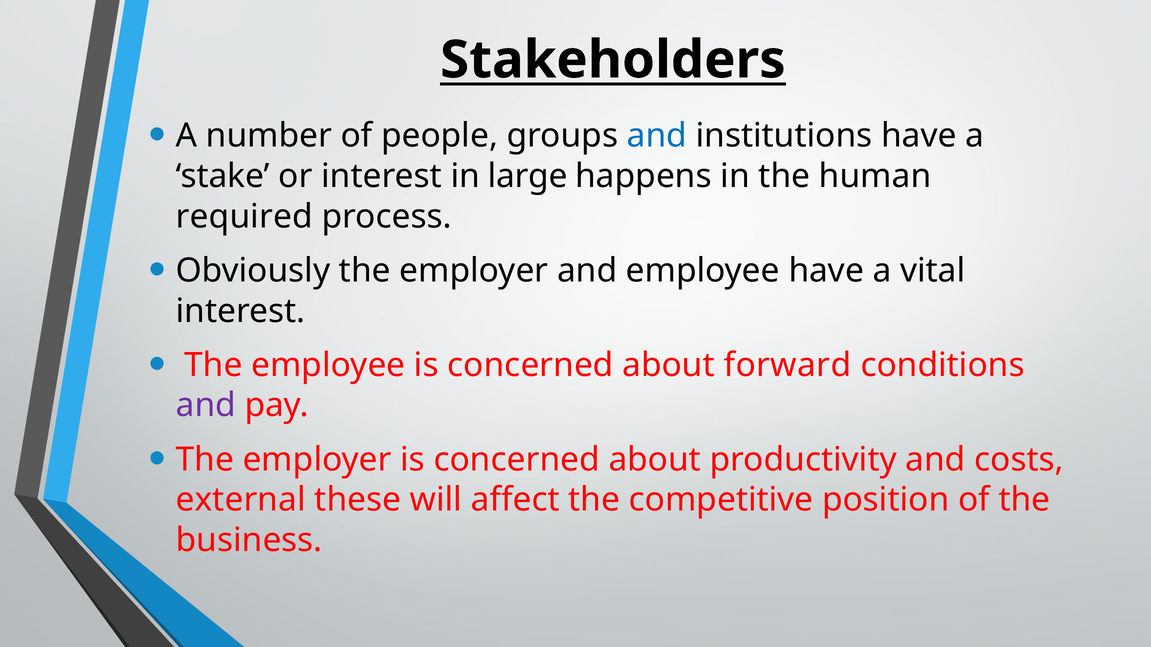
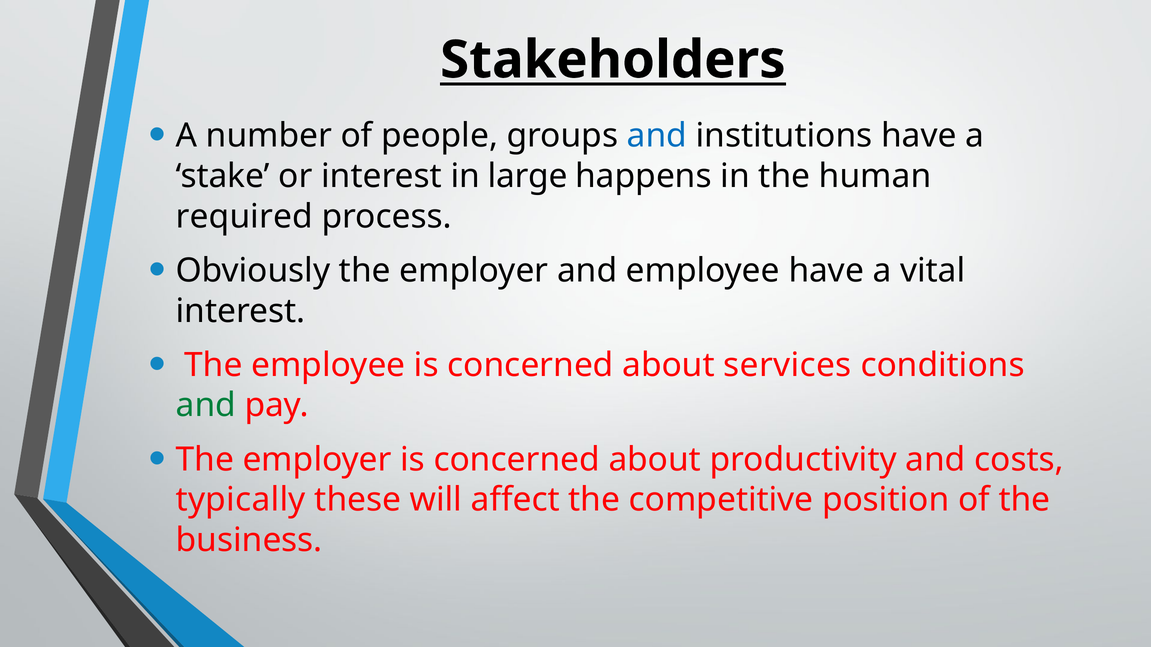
forward: forward -> services
and at (206, 406) colour: purple -> green
external: external -> typically
